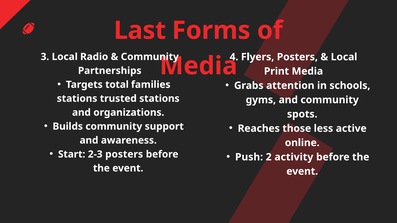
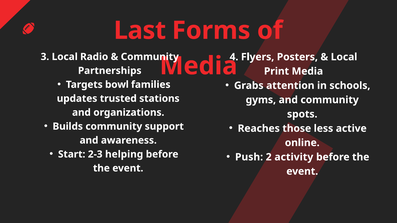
total: total -> bowl
stations at (77, 99): stations -> updates
2-3 posters: posters -> helping
